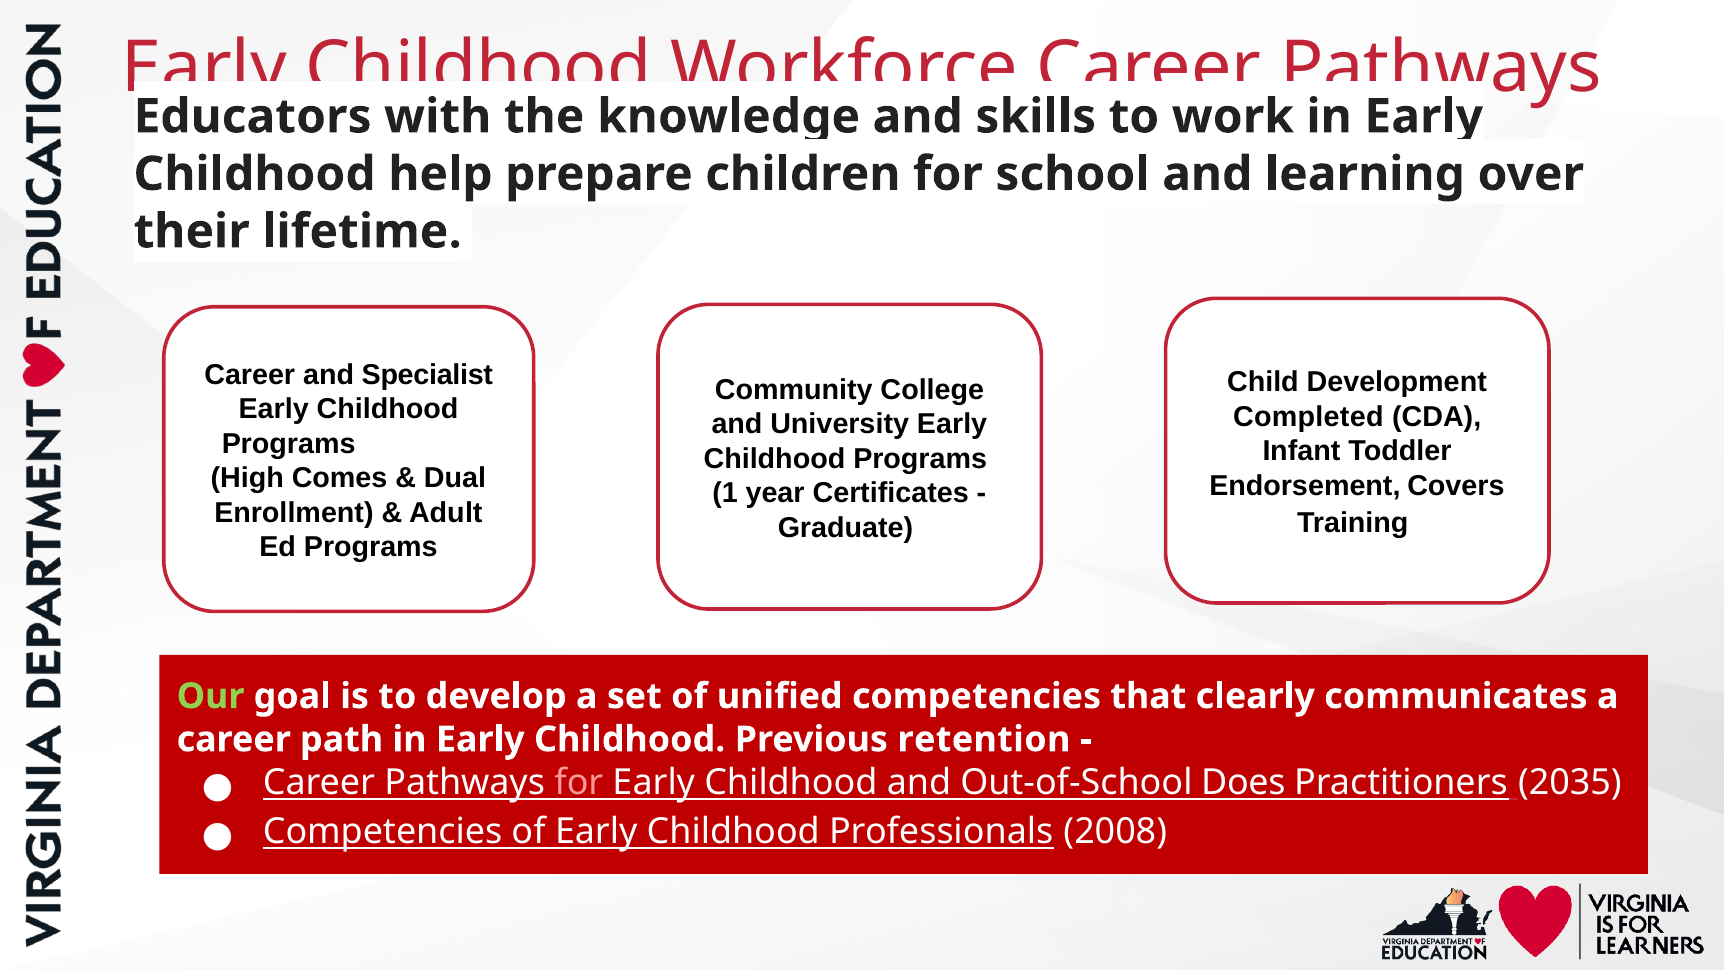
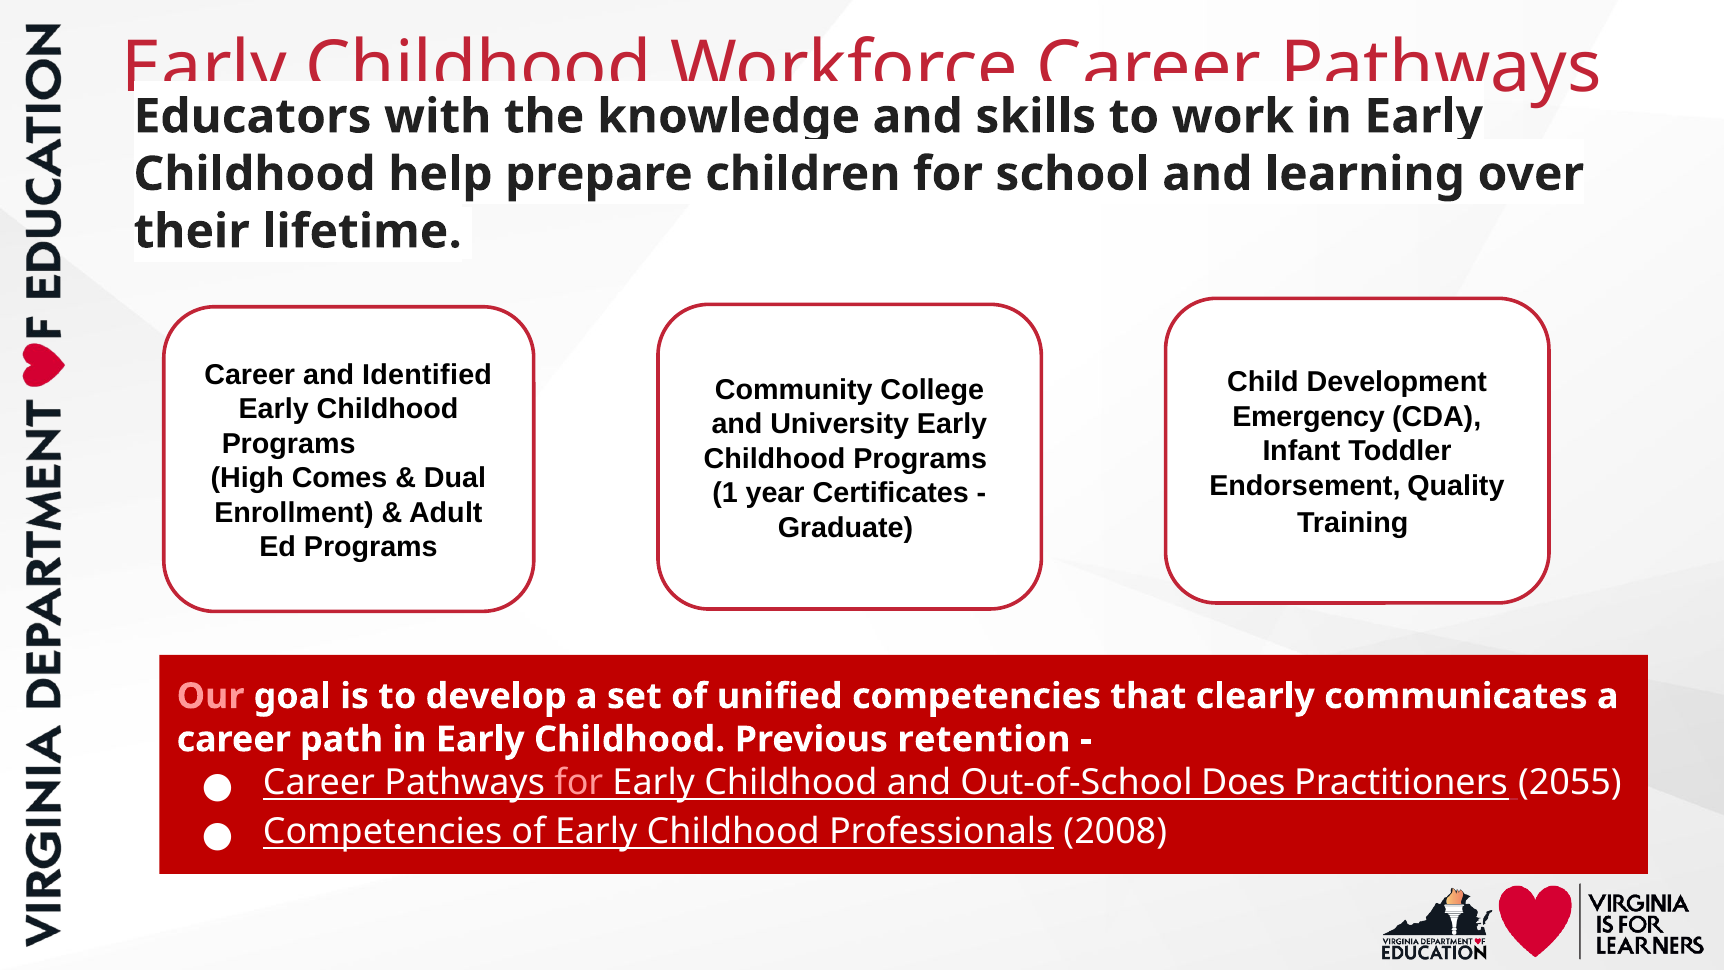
Specialist: Specialist -> Identified
Completed: Completed -> Emergency
Covers: Covers -> Quality
Our colour: light green -> pink
2035: 2035 -> 2055
